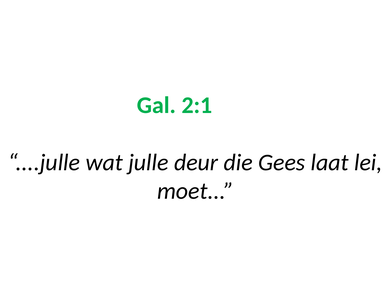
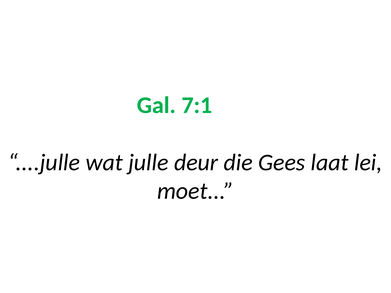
2:1: 2:1 -> 7:1
